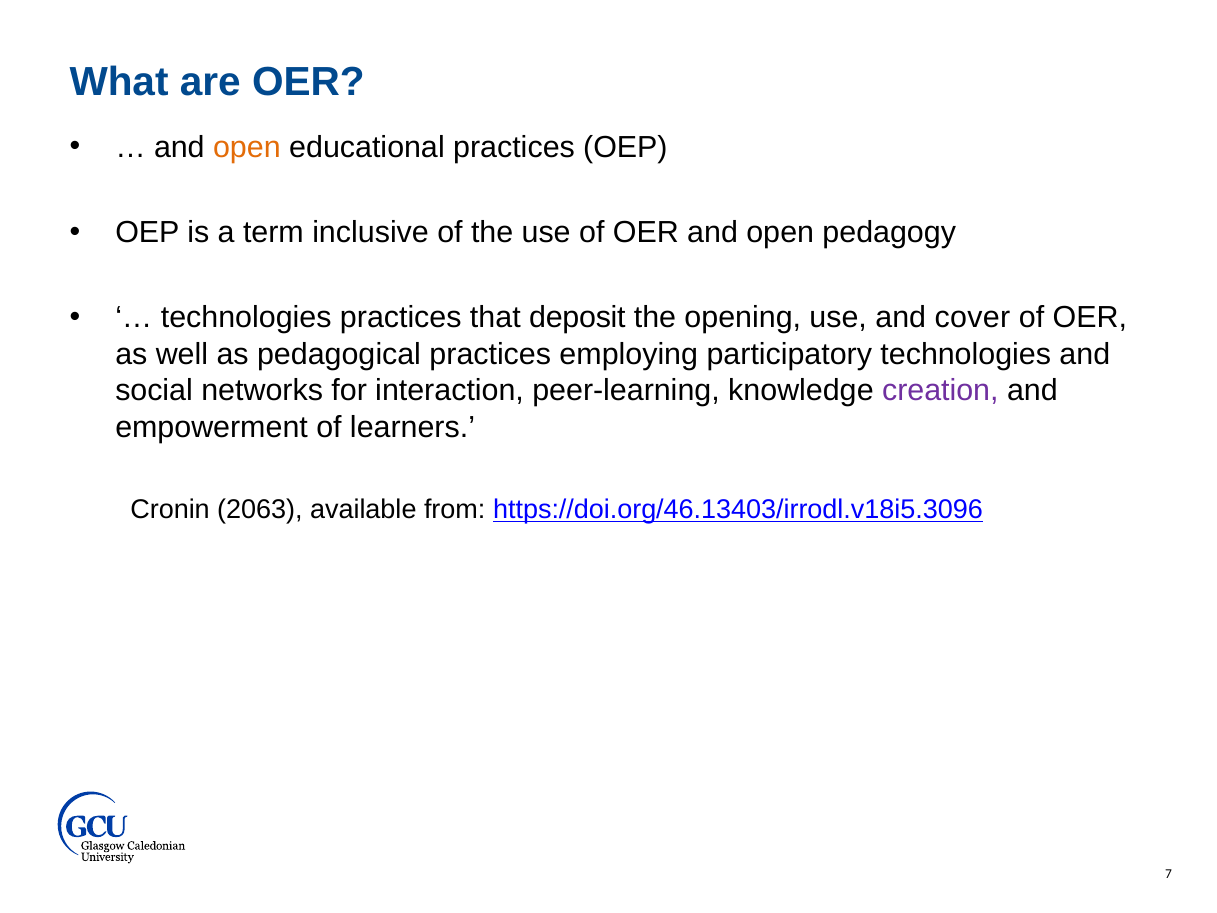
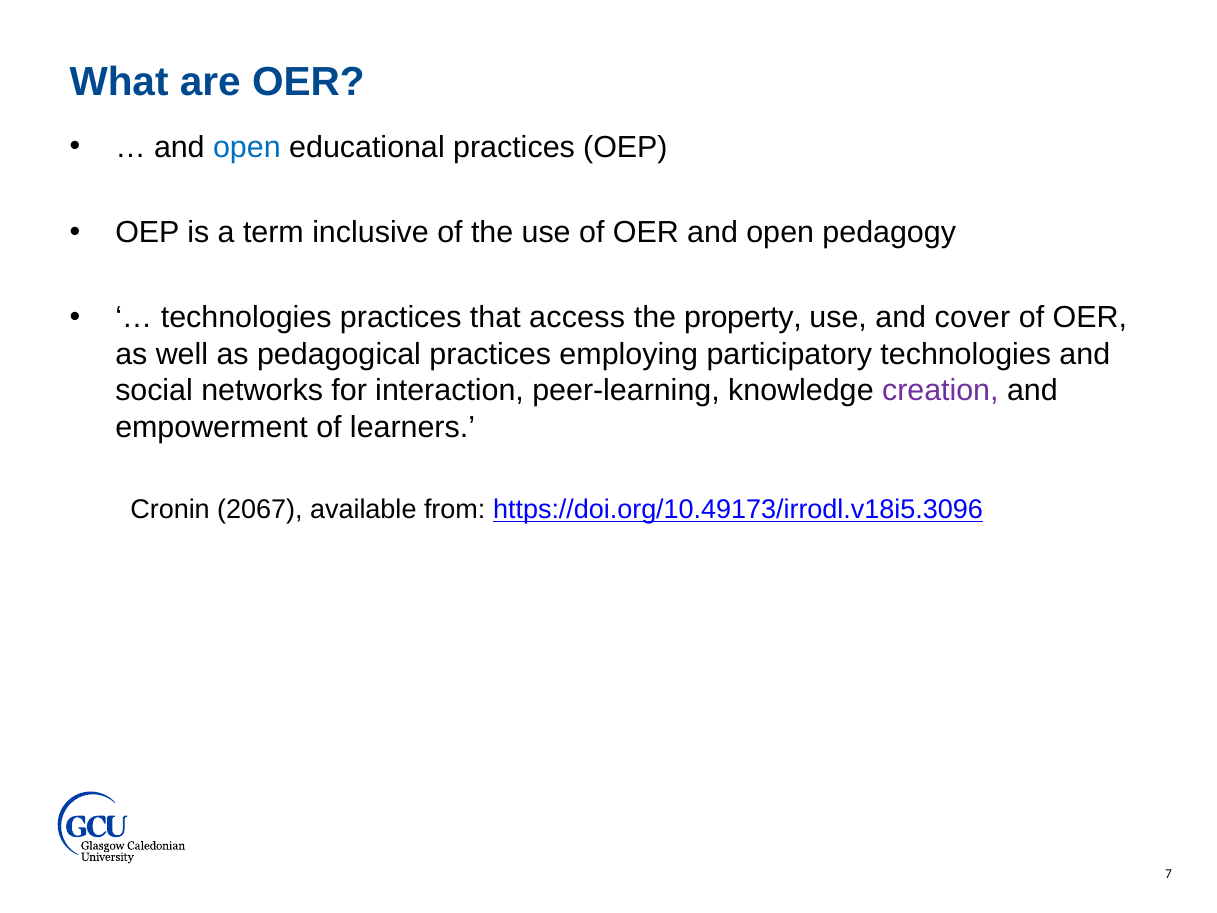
open at (247, 147) colour: orange -> blue
deposit: deposit -> access
opening: opening -> property
2063: 2063 -> 2067
https://doi.org/46.13403/irrodl.v18i5.3096: https://doi.org/46.13403/irrodl.v18i5.3096 -> https://doi.org/10.49173/irrodl.v18i5.3096
